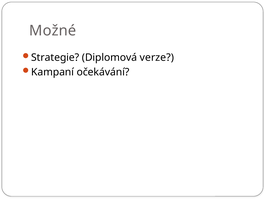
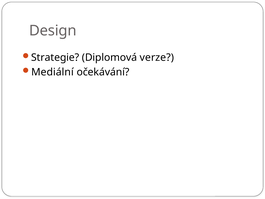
Možné: Možné -> Design
Kampaní: Kampaní -> Mediální
